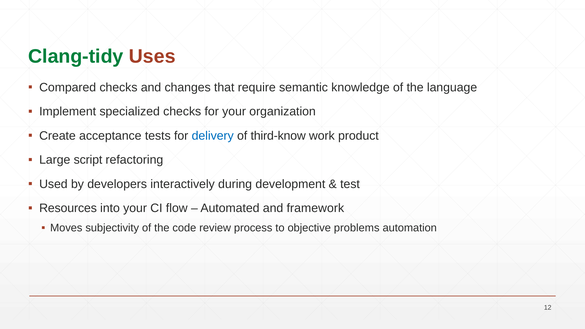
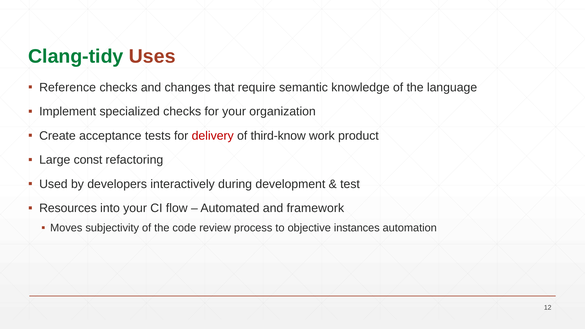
Compared: Compared -> Reference
delivery colour: blue -> red
script: script -> const
problems: problems -> instances
